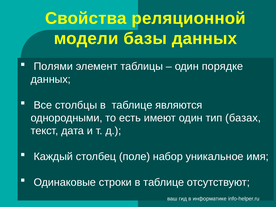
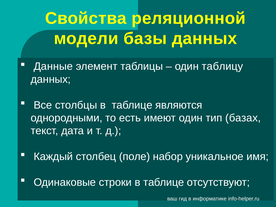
Полями: Полями -> Данные
порядке: порядке -> таблицу
